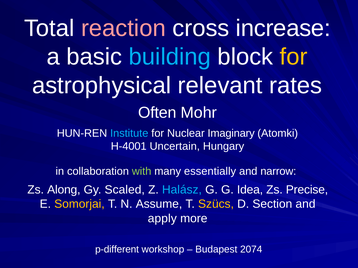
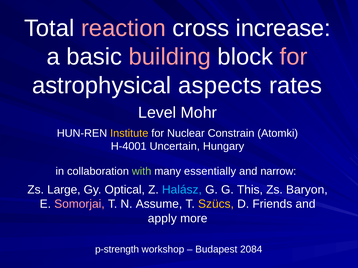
building colour: light blue -> pink
for at (294, 57) colour: yellow -> pink
relevant: relevant -> aspects
Often: Often -> Level
Institute colour: light blue -> yellow
Imaginary: Imaginary -> Constrain
Along: Along -> Large
Scaled: Scaled -> Optical
Idea: Idea -> This
Precise: Precise -> Baryon
Somorjai colour: yellow -> pink
Section: Section -> Friends
p-different: p-different -> p-strength
2074: 2074 -> 2084
